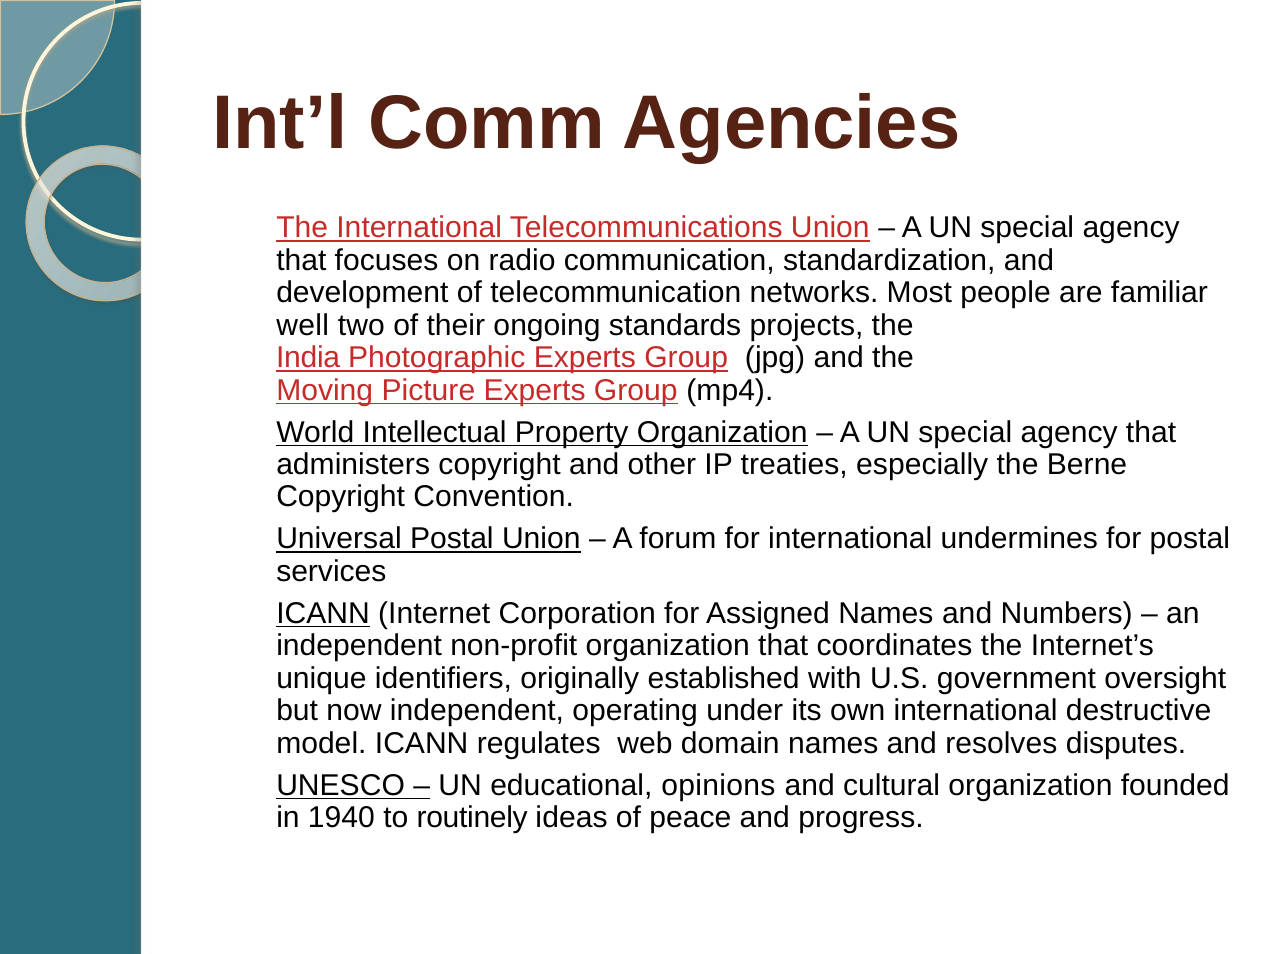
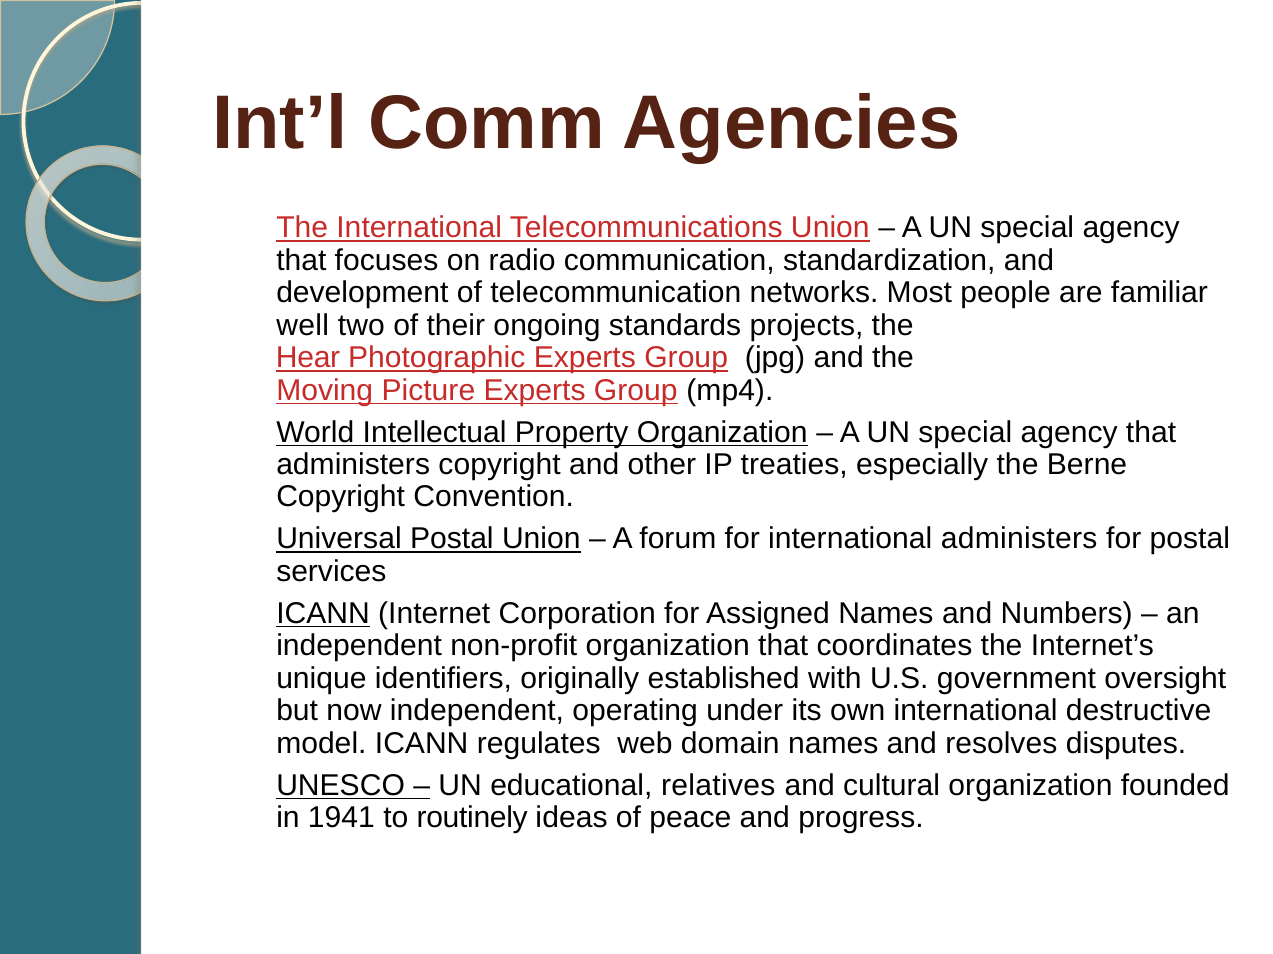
India: India -> Hear
international undermines: undermines -> administers
opinions: opinions -> relatives
1940: 1940 -> 1941
